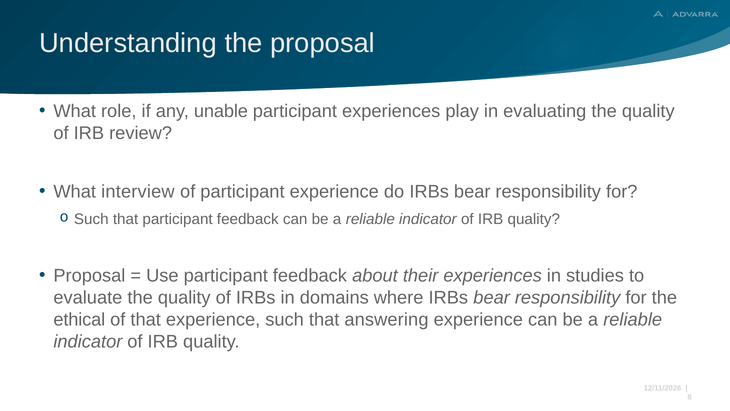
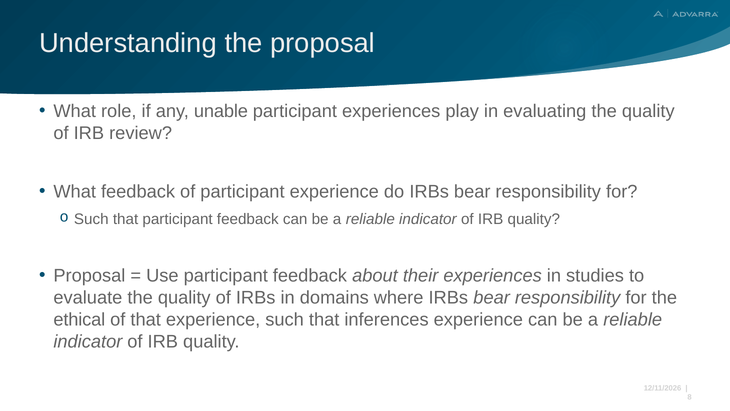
What interview: interview -> feedback
answering: answering -> inferences
